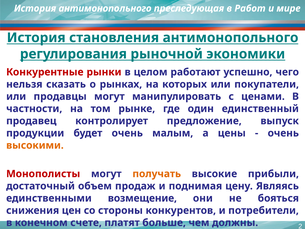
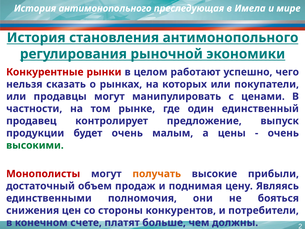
Работ: Работ -> Имела
высокими colour: orange -> green
возмещение: возмещение -> полномочия
